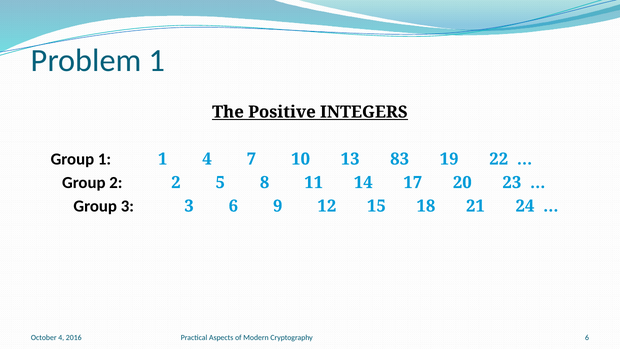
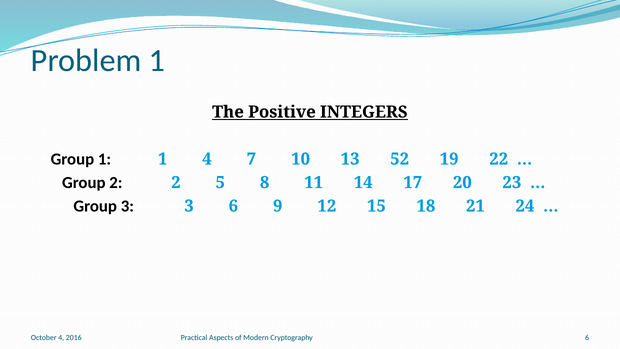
83: 83 -> 52
